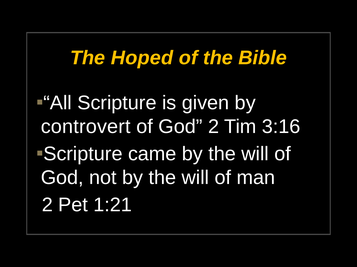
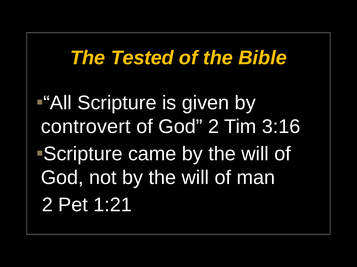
Hoped: Hoped -> Tested
